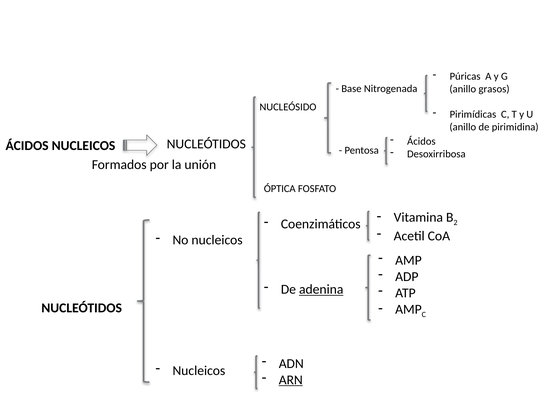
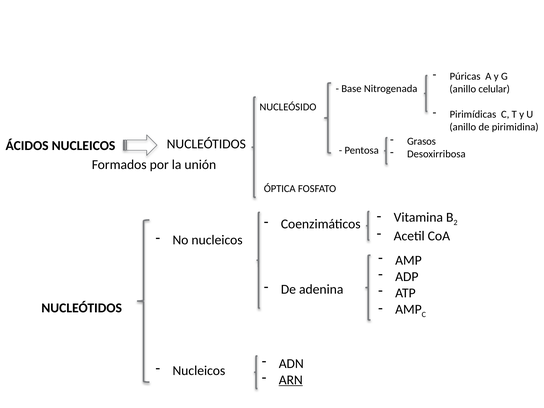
grasos: grasos -> celular
Ácidos at (421, 141): Ácidos -> Grasos
adenina underline: present -> none
